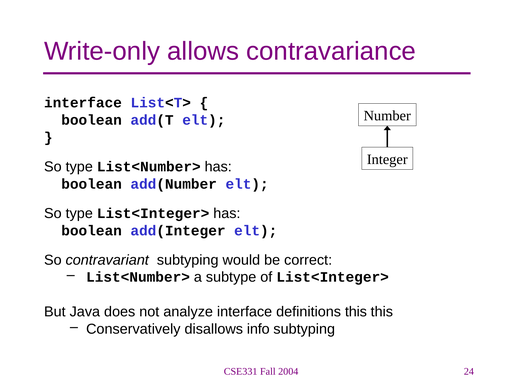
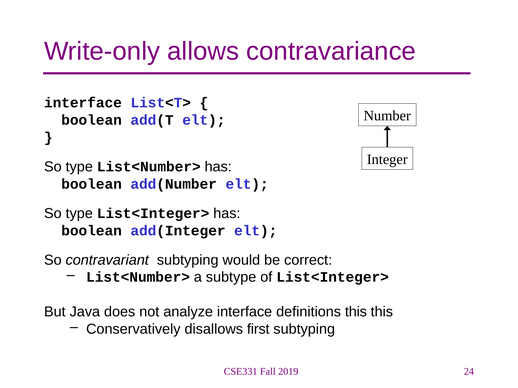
info: info -> first
2004: 2004 -> 2019
